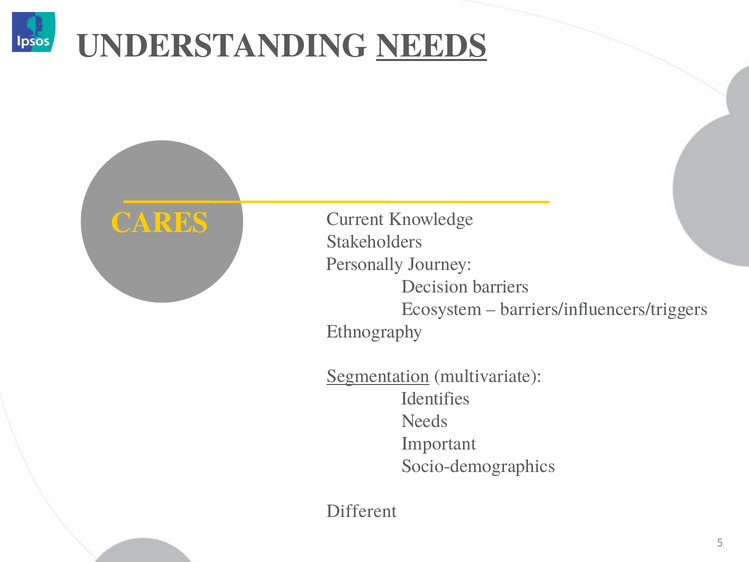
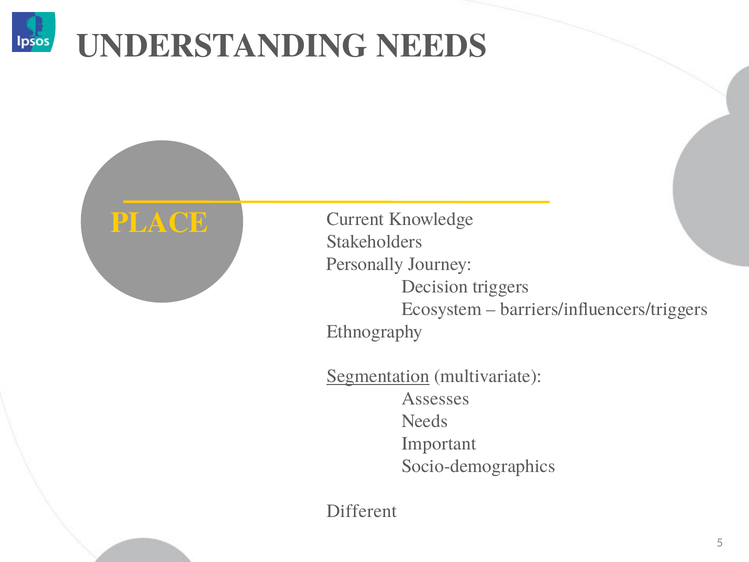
NEEDS at (432, 46) underline: present -> none
CARES: CARES -> PLACE
barriers: barriers -> triggers
Identifies: Identifies -> Assesses
